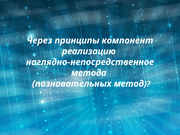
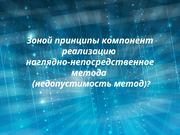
Через: Через -> Зоной
познавательных: познавательных -> недопустимость
